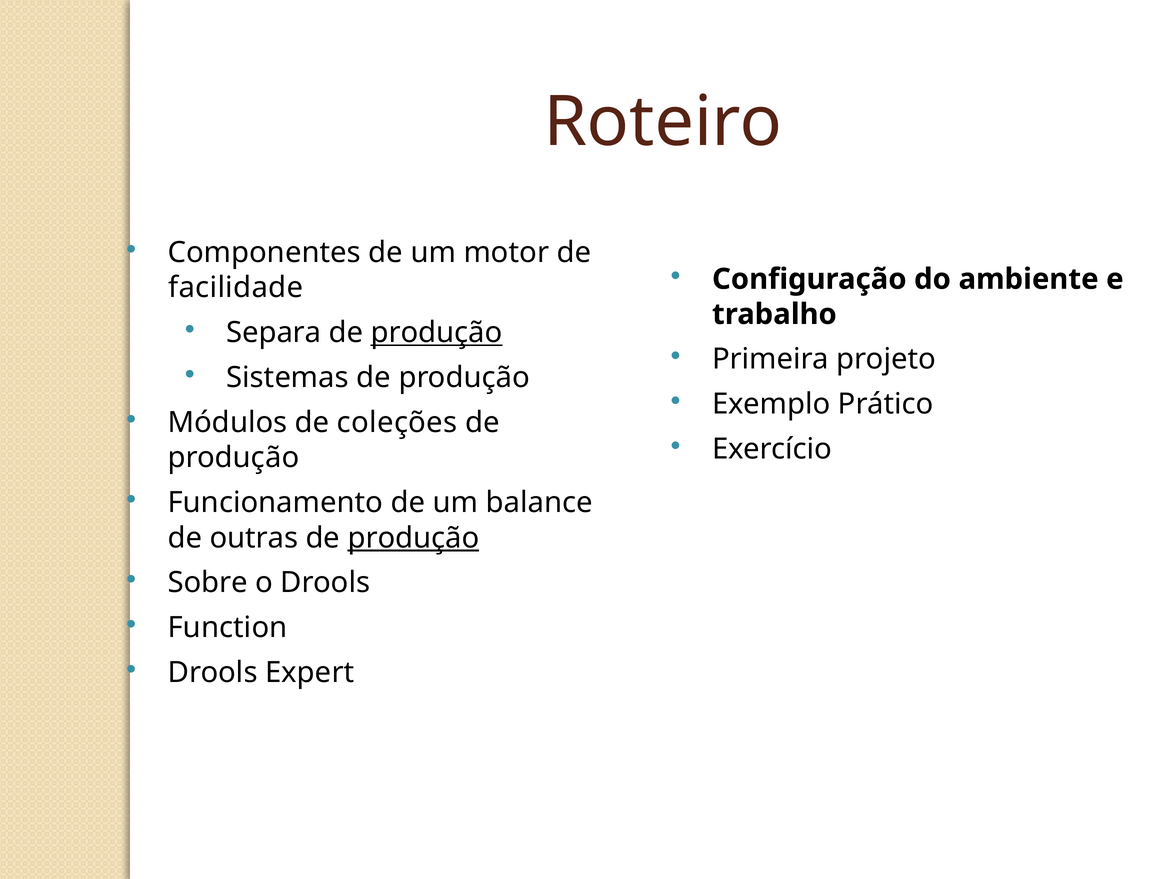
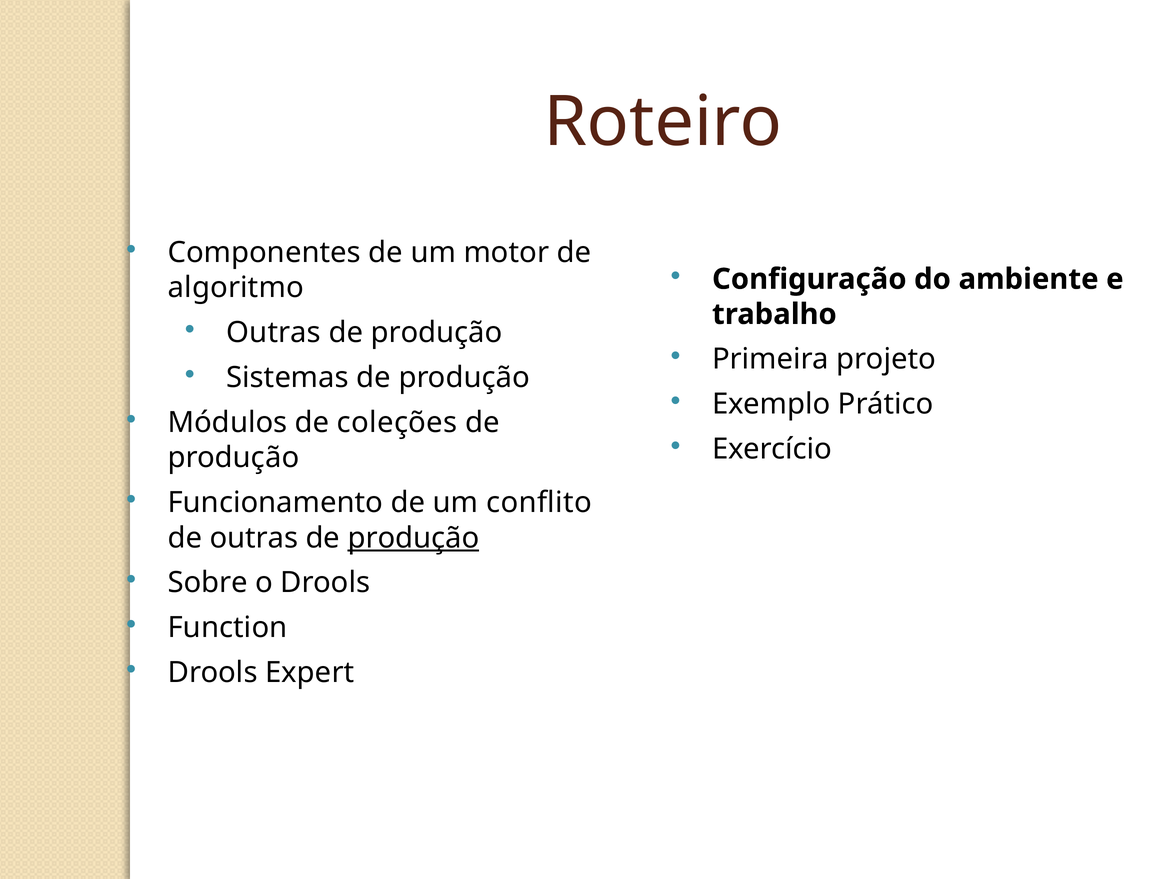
facilidade: facilidade -> algoritmo
Separa at (274, 333): Separa -> Outras
produção at (437, 333) underline: present -> none
balance: balance -> conflito
